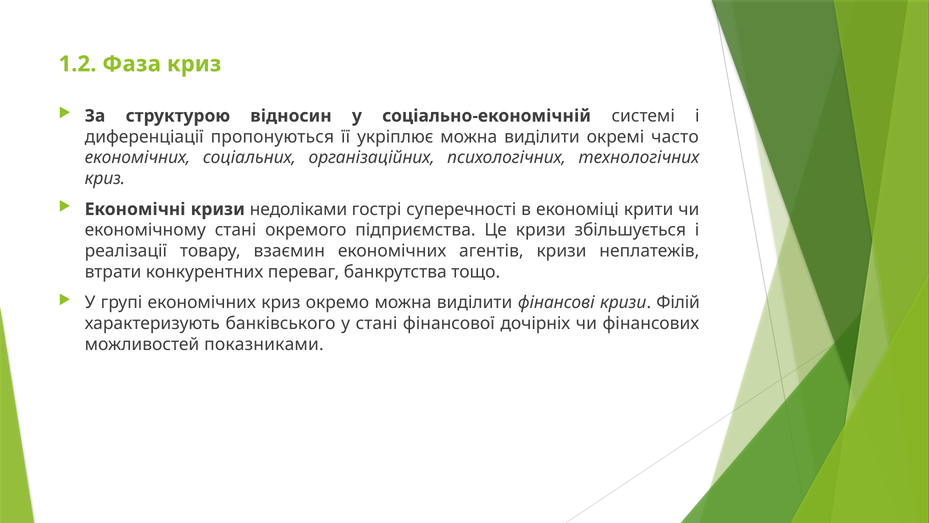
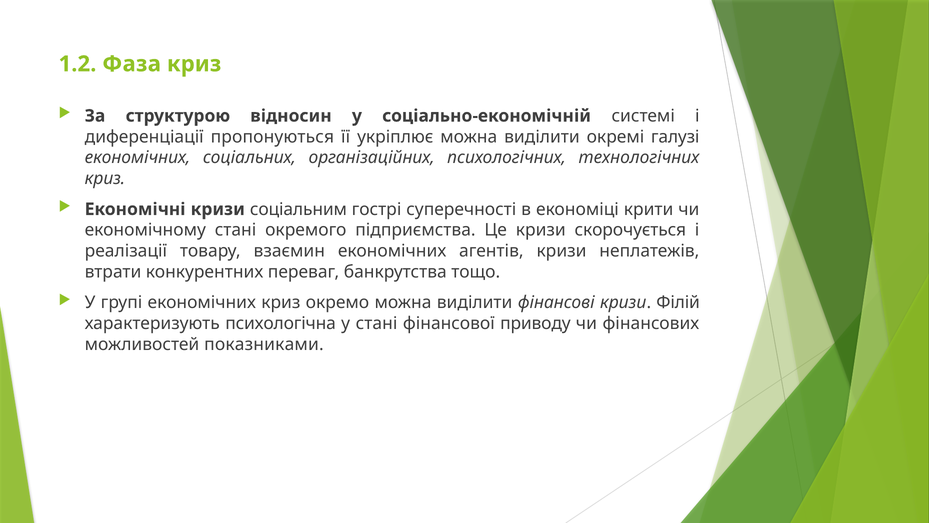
часто: часто -> галузі
недоліками: недоліками -> соціальним
збільшується: збільшується -> скорочується
банківського: банківського -> психологічна
дочірніх: дочірніх -> приводу
